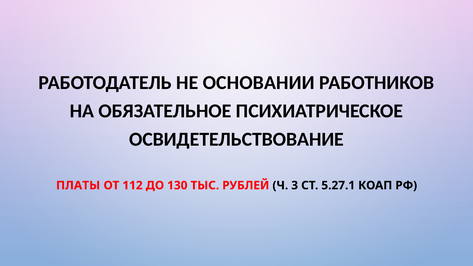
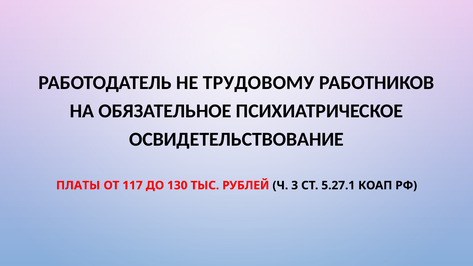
ОСНОВАНИИ: ОСНОВАНИИ -> ТРУДОВОМУ
112: 112 -> 117
